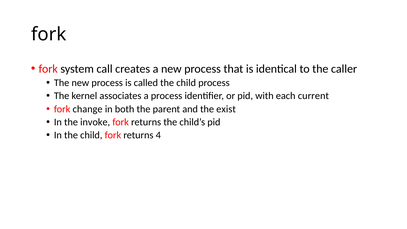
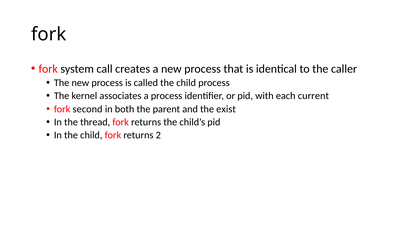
change: change -> second
invoke: invoke -> thread
4: 4 -> 2
